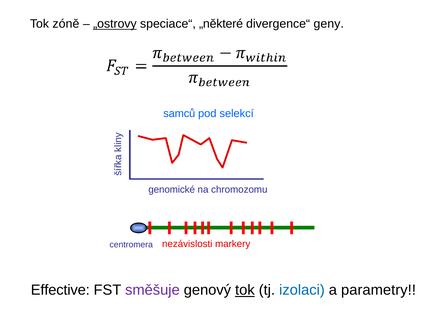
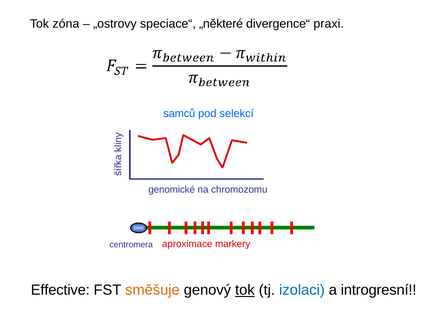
zóně: zóně -> zóna
„ostrovy underline: present -> none
geny: geny -> praxi
nezávislosti: nezávislosti -> aproximace
směšuje colour: purple -> orange
parametry: parametry -> introgresní
